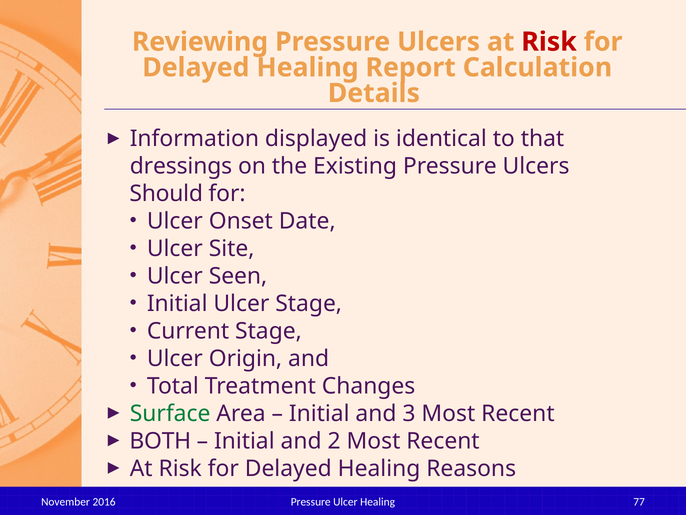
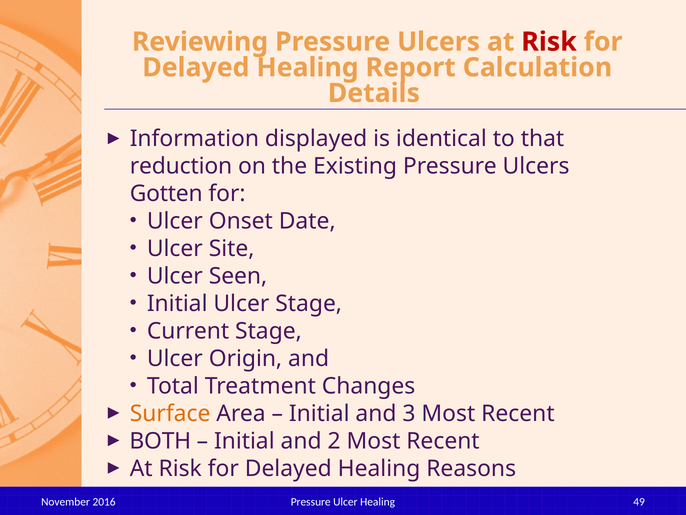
dressings: dressings -> reduction
Should: Should -> Gotten
Surface colour: green -> orange
77: 77 -> 49
